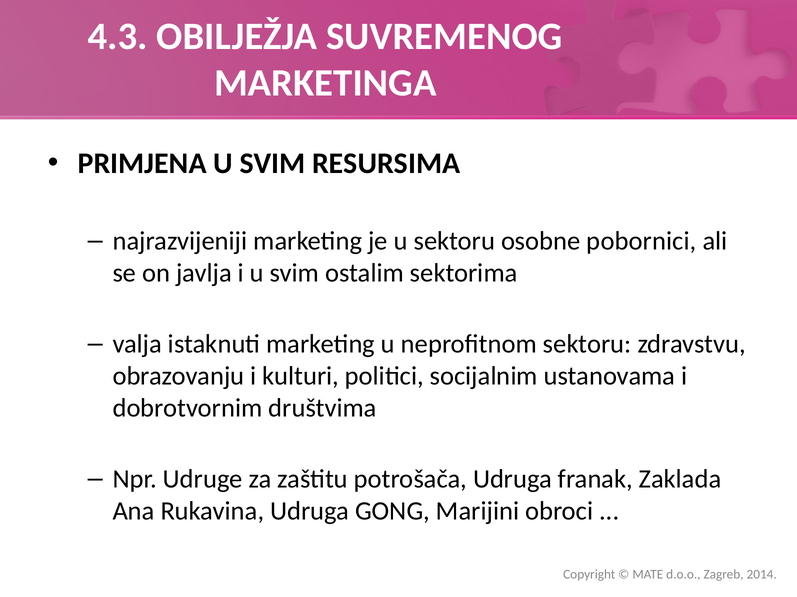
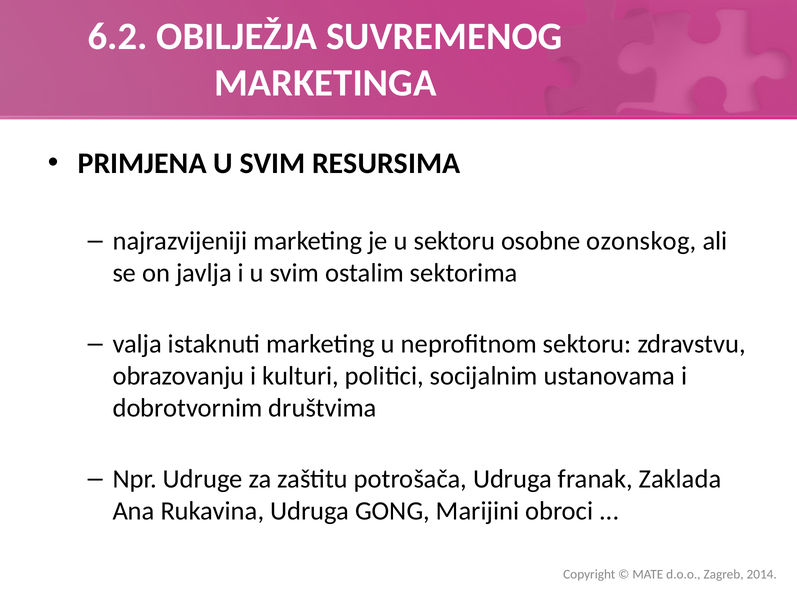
4.3: 4.3 -> 6.2
pobornici: pobornici -> ozonskog
